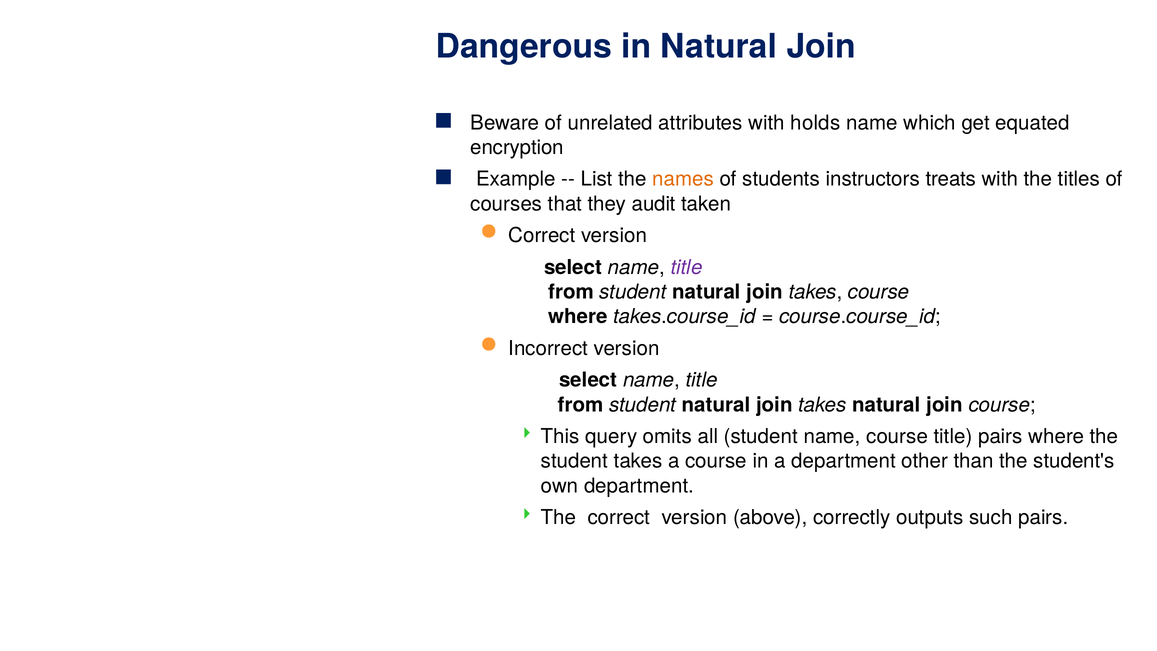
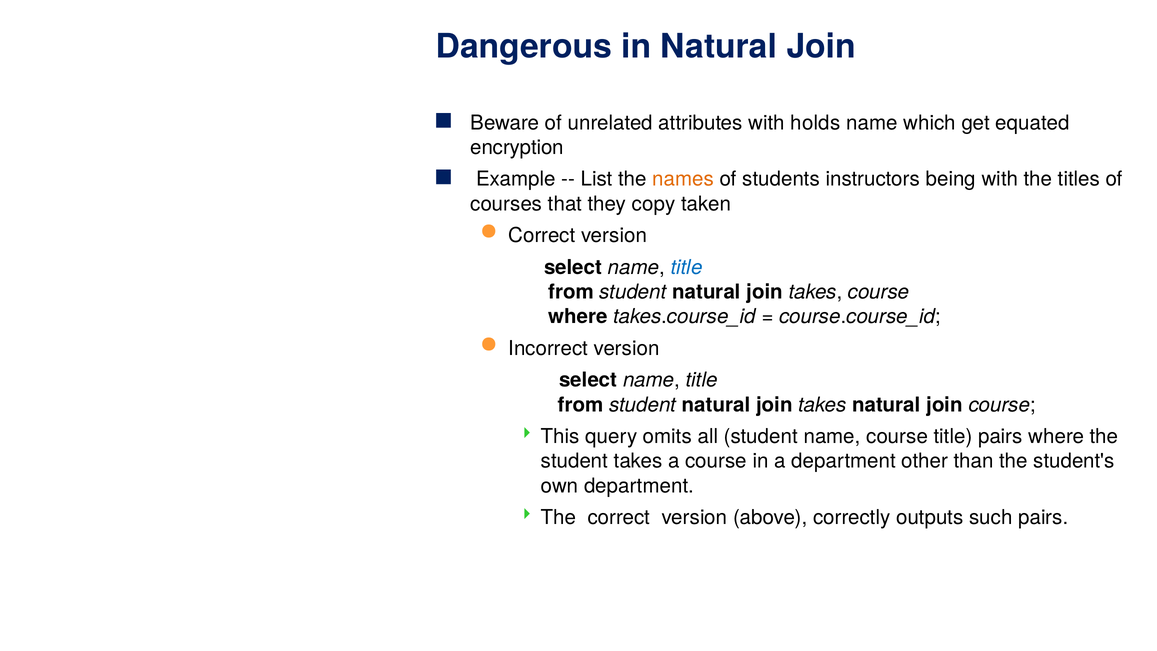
treats: treats -> being
audit: audit -> copy
title at (686, 267) colour: purple -> blue
